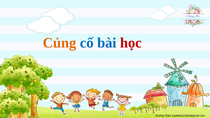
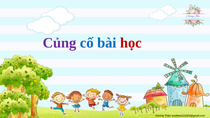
Củng colour: orange -> purple
